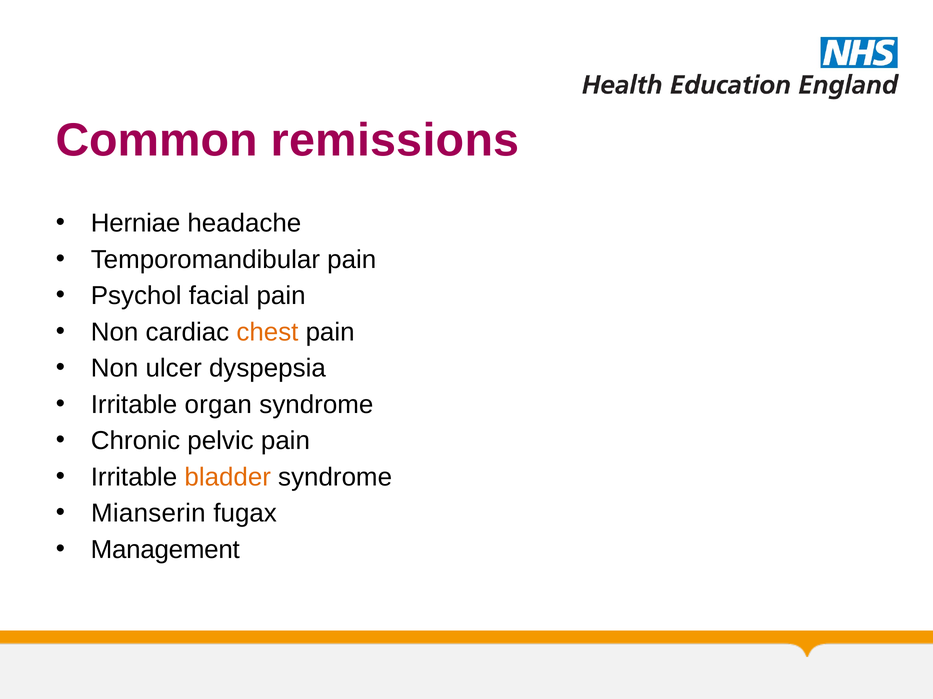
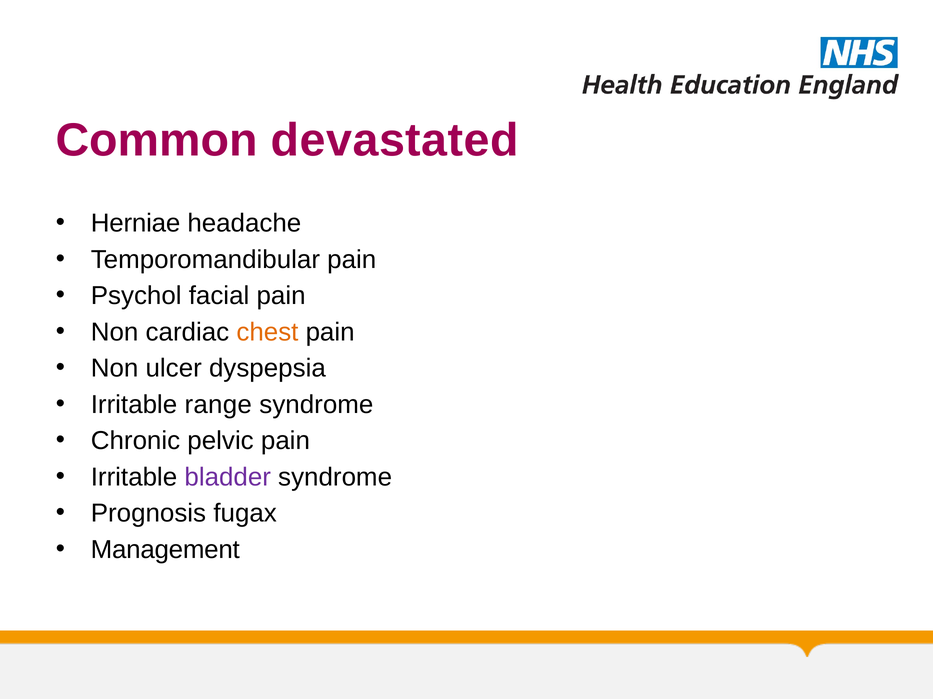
remissions: remissions -> devastated
organ: organ -> range
bladder colour: orange -> purple
Mianserin: Mianserin -> Prognosis
